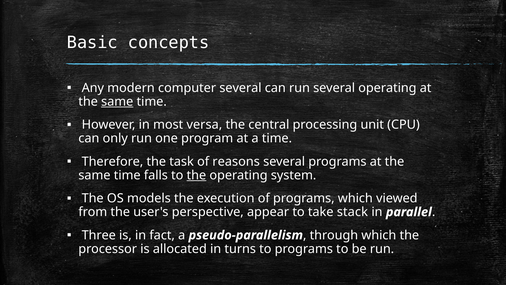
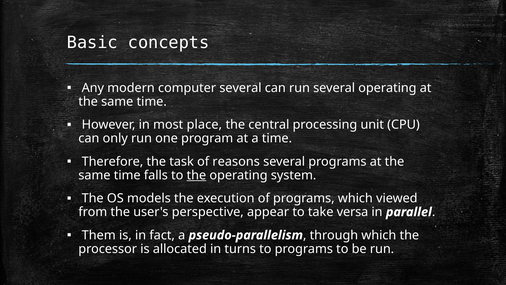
same at (117, 101) underline: present -> none
versa: versa -> place
stack: stack -> versa
Three: Three -> Them
